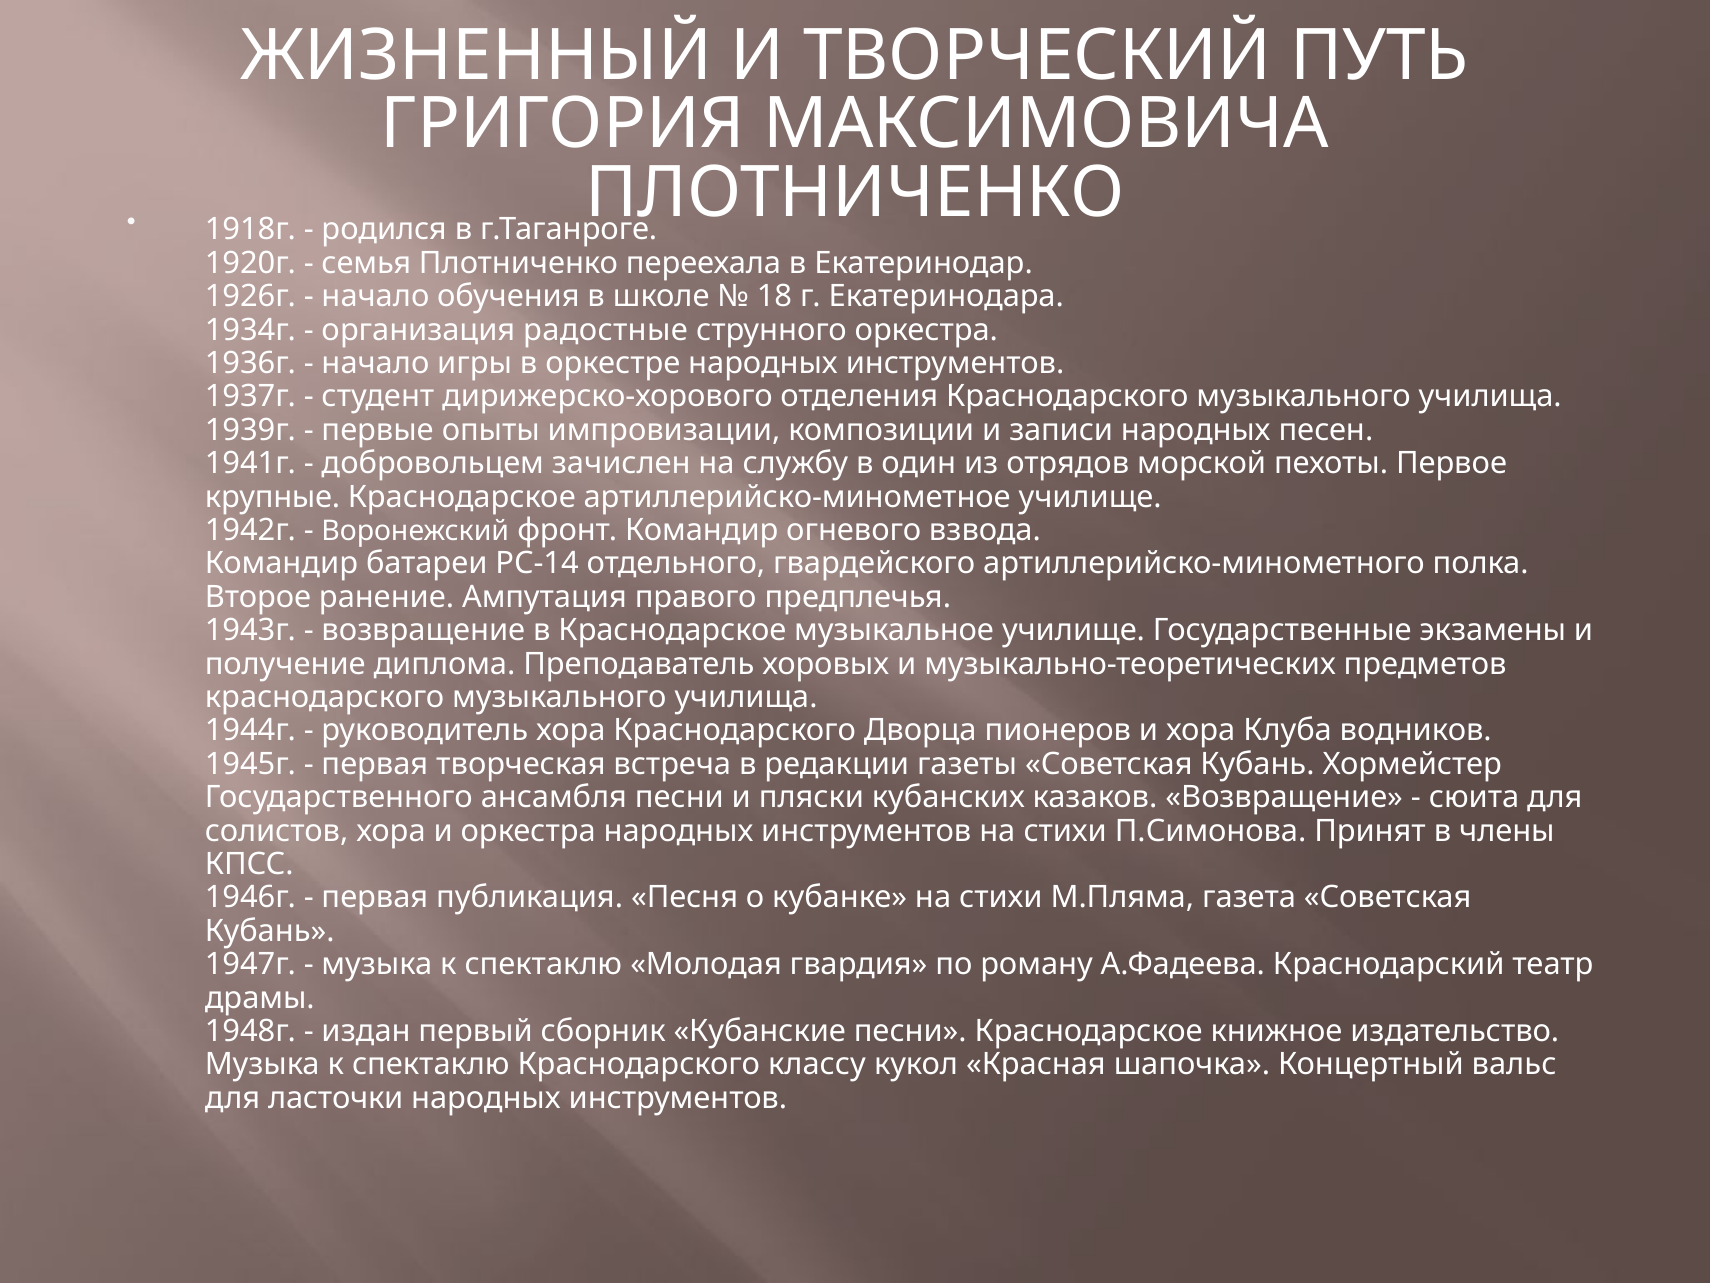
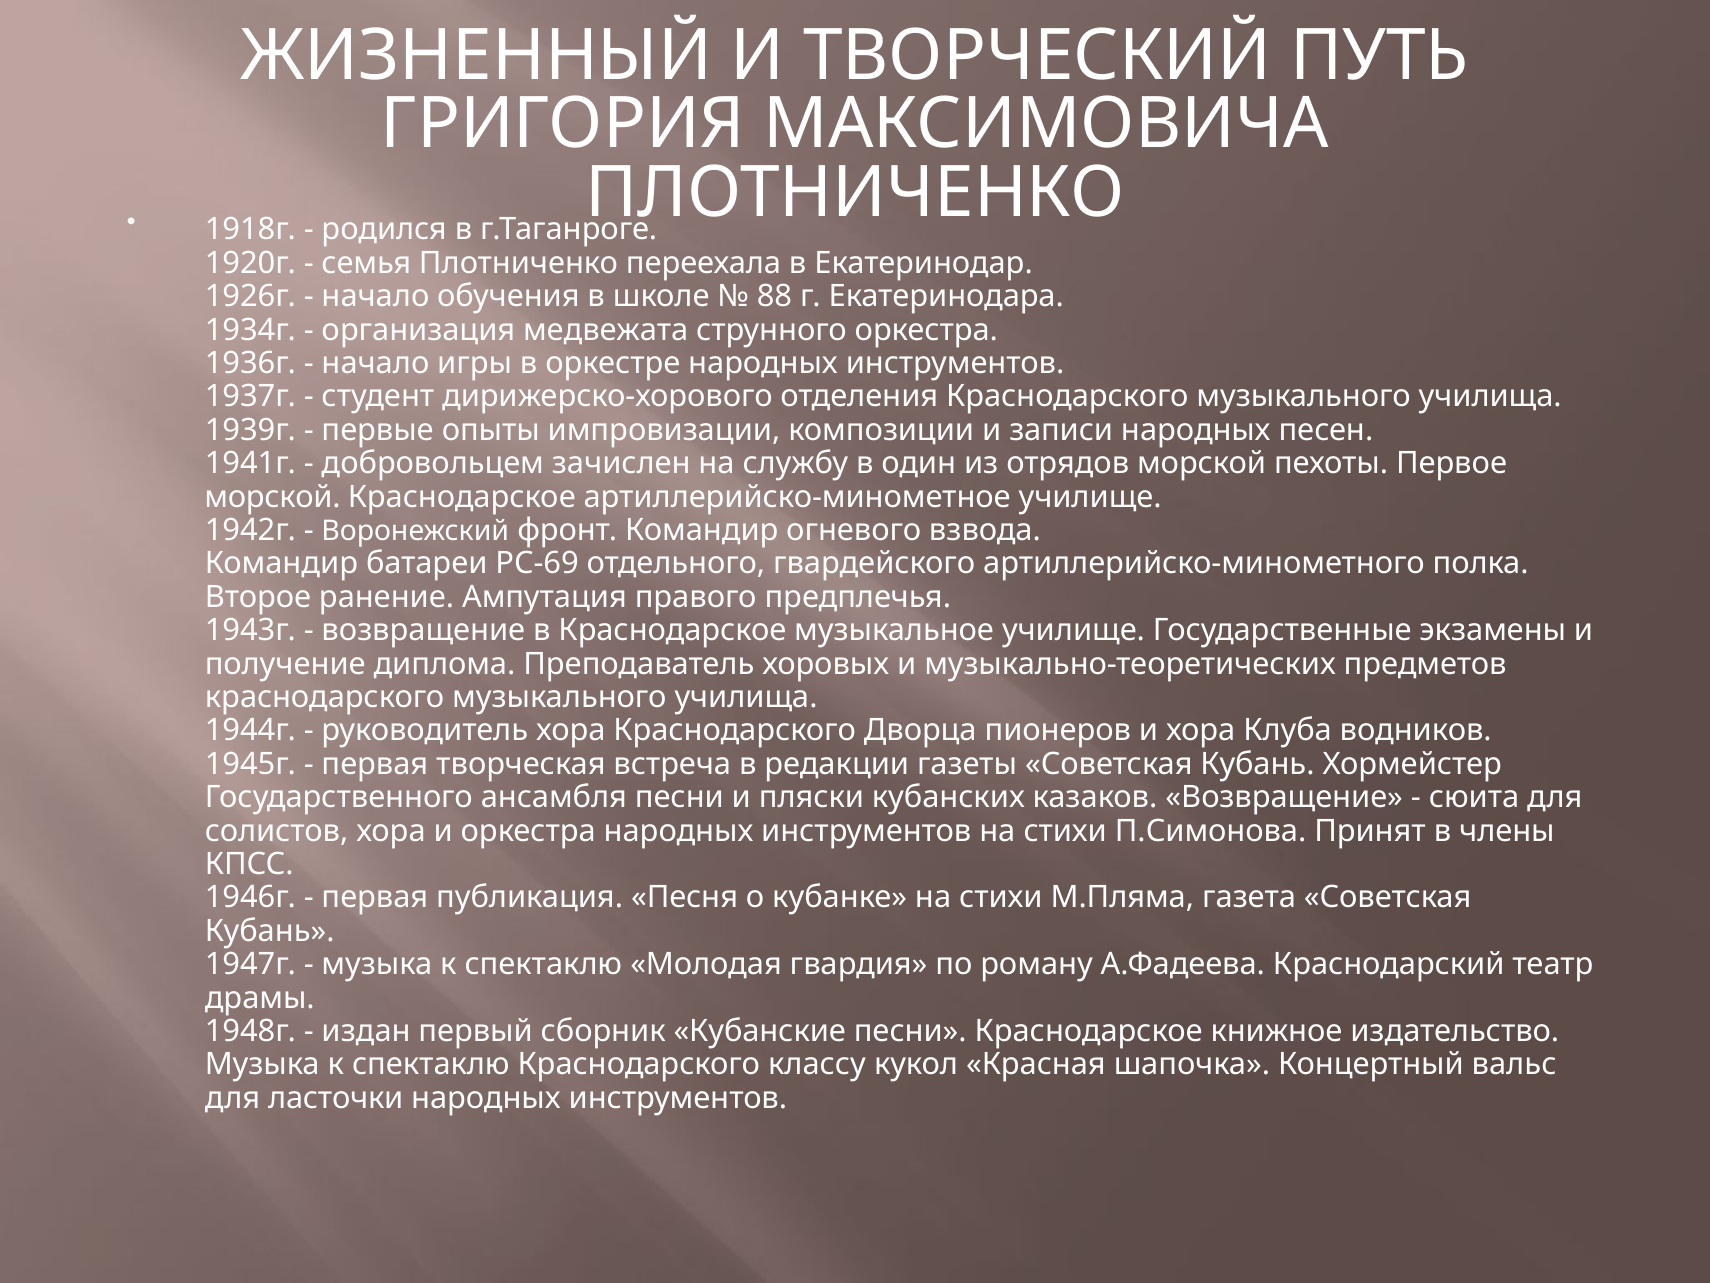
18: 18 -> 88
радостные: радостные -> медвежата
крупные at (273, 497): крупные -> морской
PC-14: PC-14 -> PC-69
